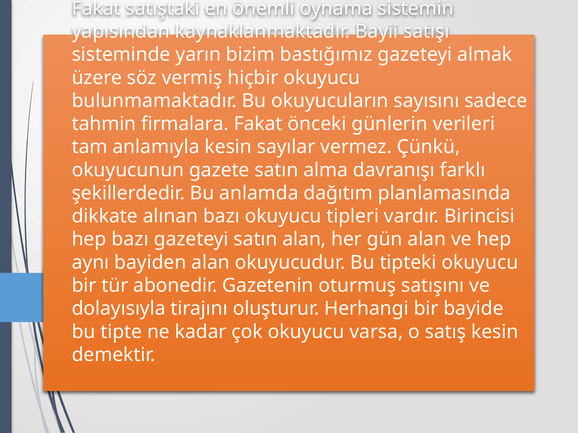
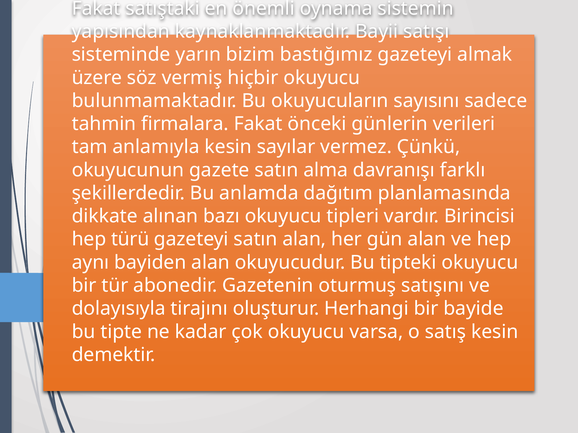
hep bazı: bazı -> türü
